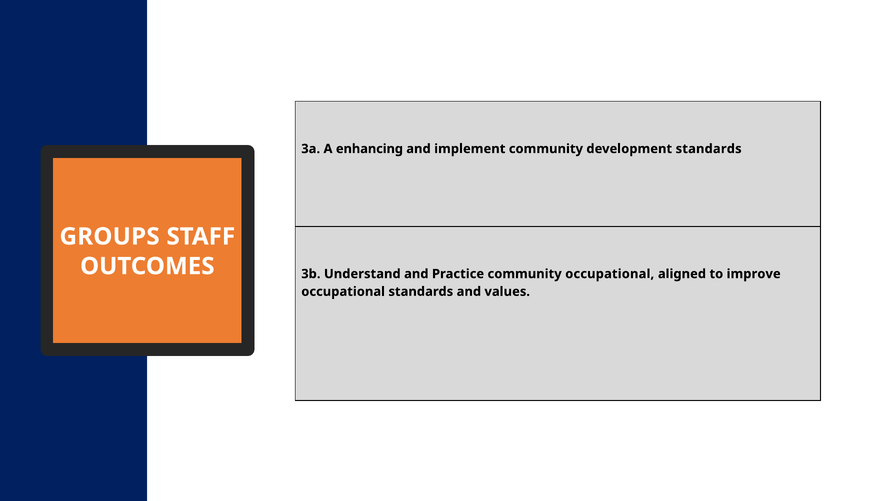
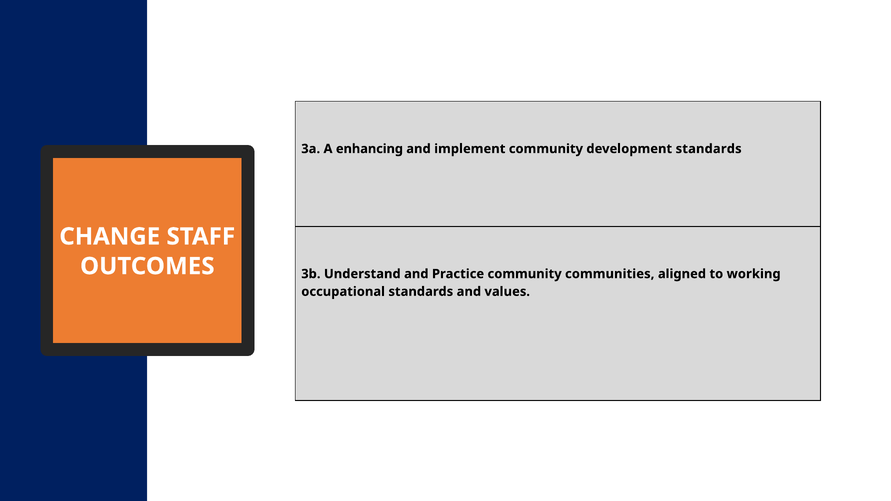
GROUPS: GROUPS -> CHANGE
community occupational: occupational -> communities
improve: improve -> working
